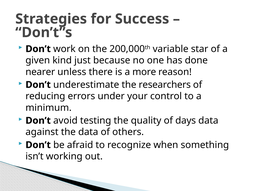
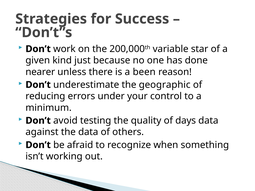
more: more -> been
researchers: researchers -> geographic
